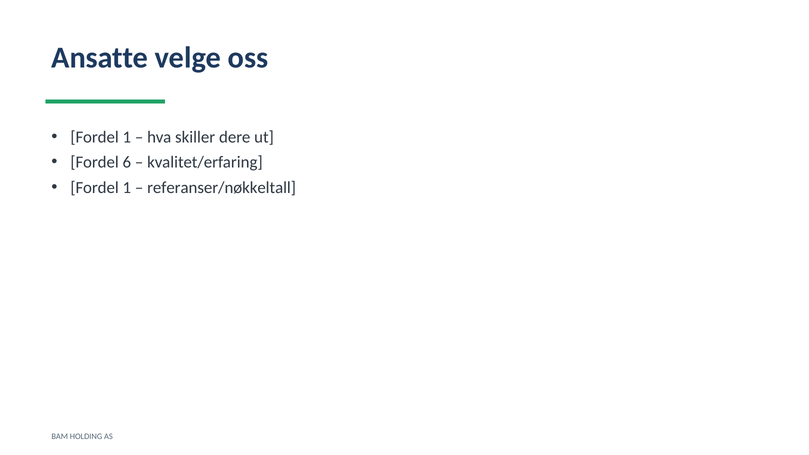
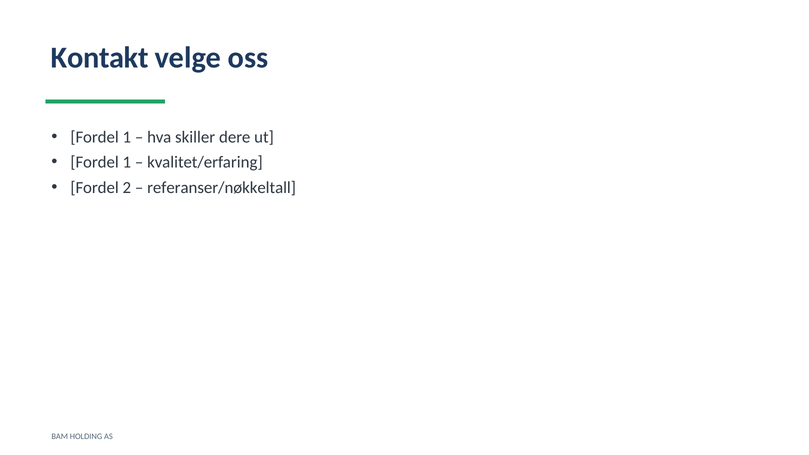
Ansatte: Ansatte -> Kontakt
6 at (127, 162): 6 -> 1
1 at (127, 188): 1 -> 2
